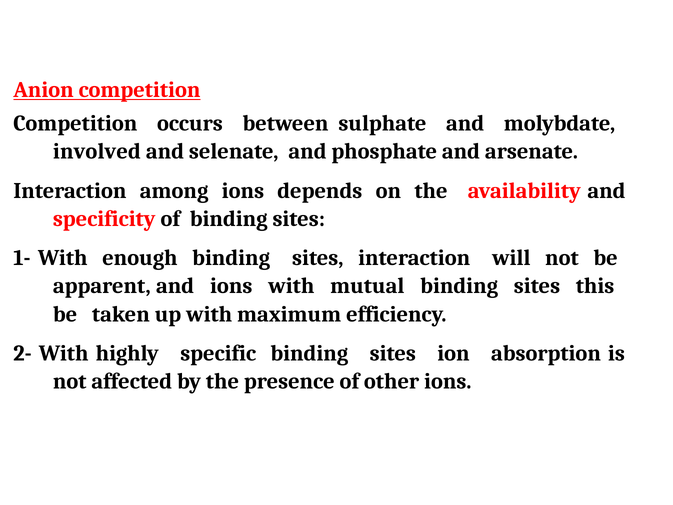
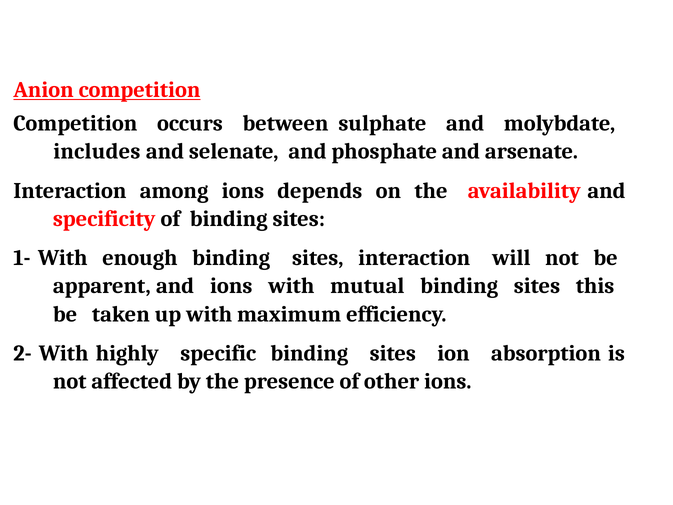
involved: involved -> includes
